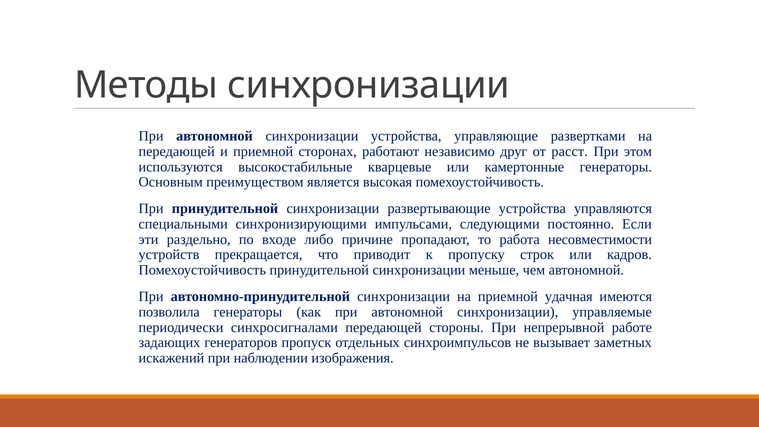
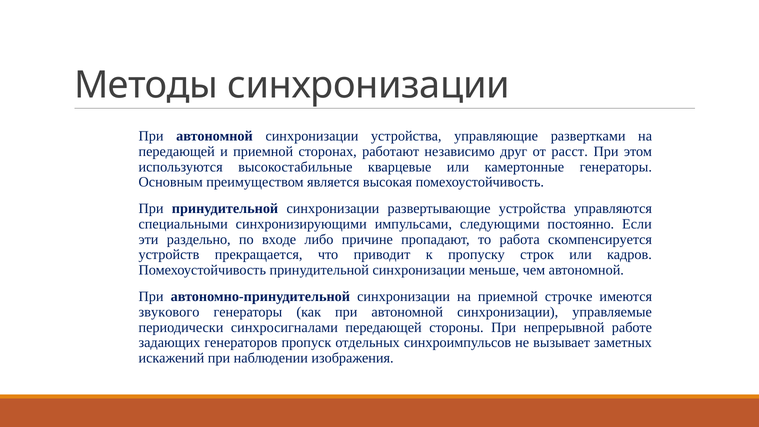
несовместимости: несовместимости -> скомпенсируется
удачная: удачная -> строчке
позволила: позволила -> звукового
